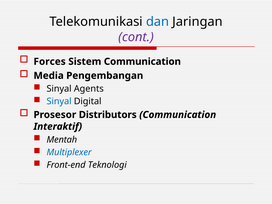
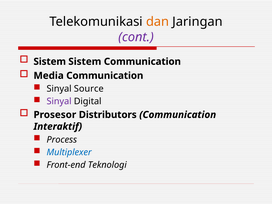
dan colour: blue -> orange
Forces at (50, 62): Forces -> Sistem
Media Pengembangan: Pengembangan -> Communication
Agents: Agents -> Source
Sinyal at (59, 101) colour: blue -> purple
Mentah: Mentah -> Process
